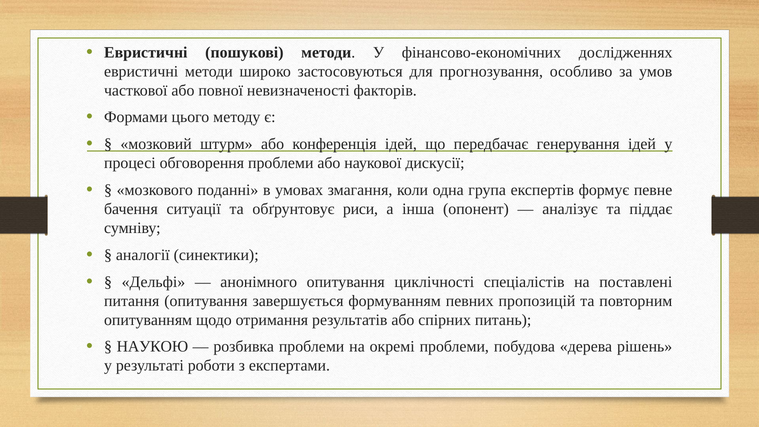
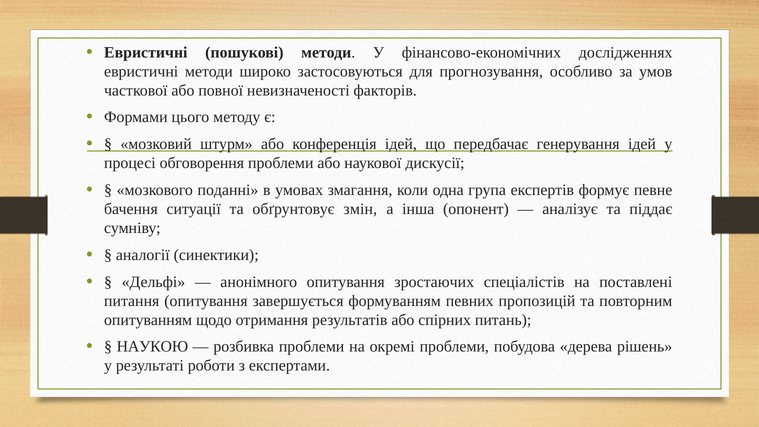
риси: риси -> змін
циклічності: циклічності -> зростаючих
